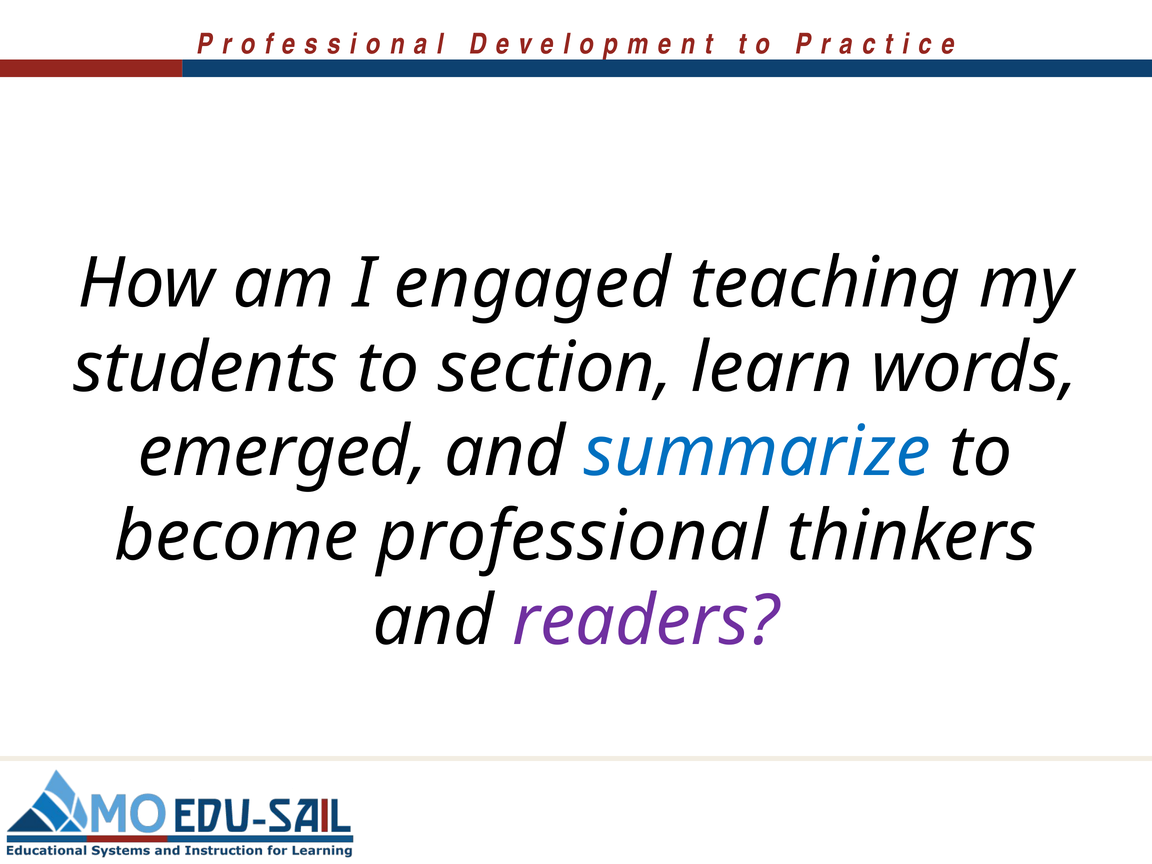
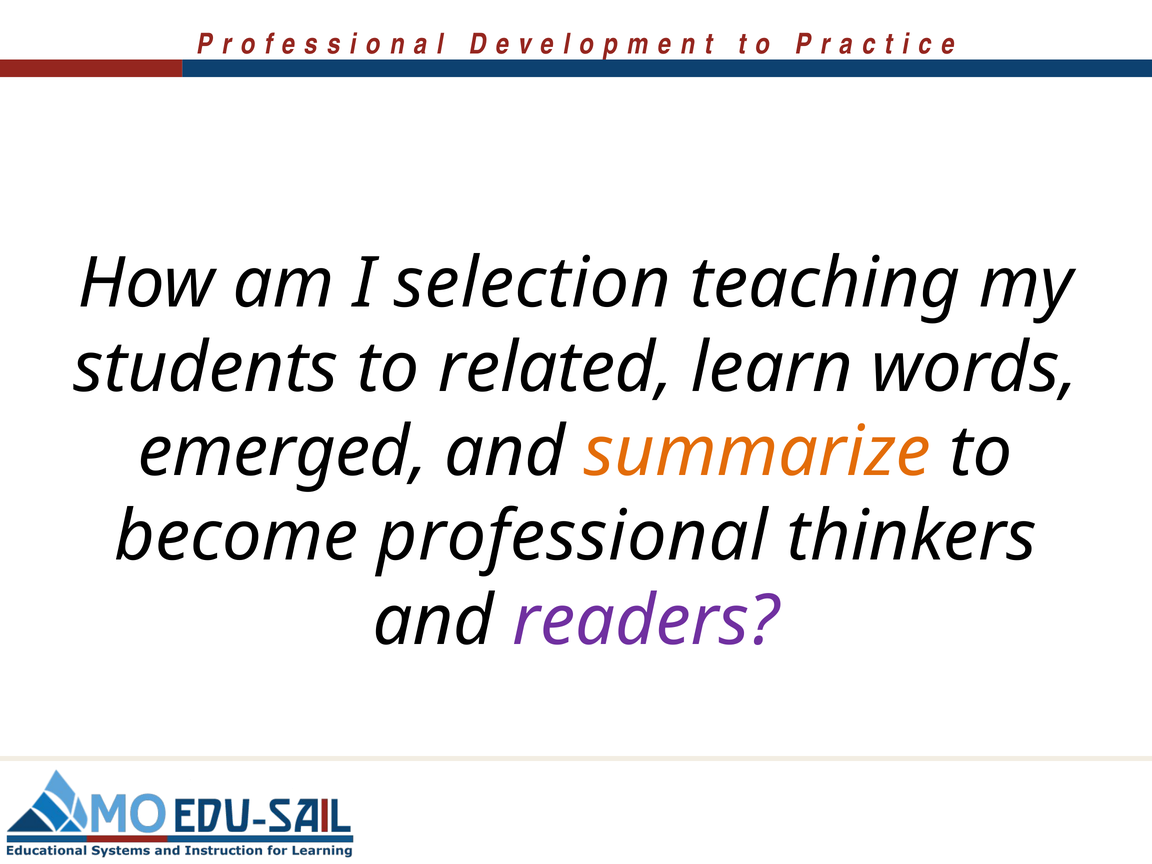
engaged: engaged -> selection
section: section -> related
summarize colour: blue -> orange
